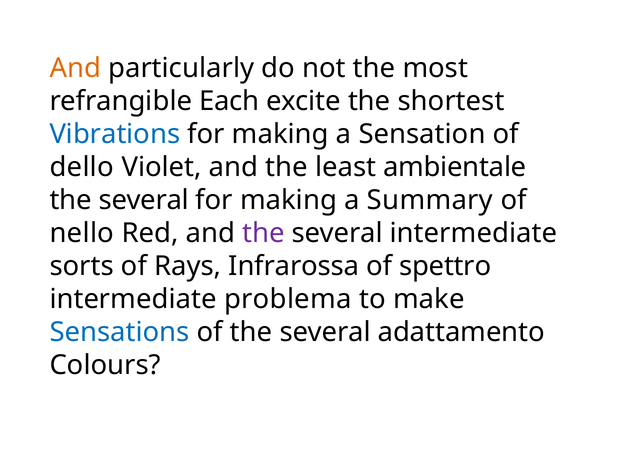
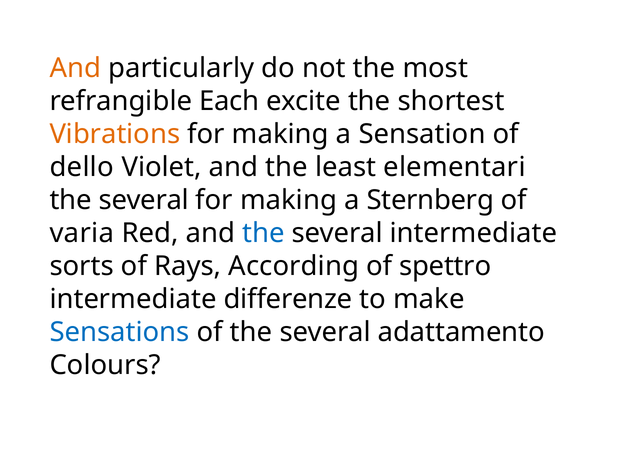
Vibrations colour: blue -> orange
ambientale: ambientale -> elementari
Summary: Summary -> Sternberg
nello: nello -> varia
the at (263, 233) colour: purple -> blue
Infrarossa: Infrarossa -> According
problema: problema -> differenze
